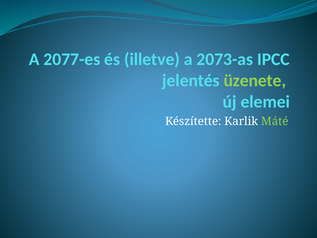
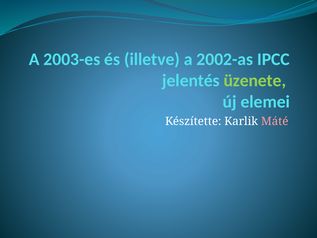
2077-es: 2077-es -> 2003-es
2073-as: 2073-as -> 2002-as
Máté colour: light green -> pink
